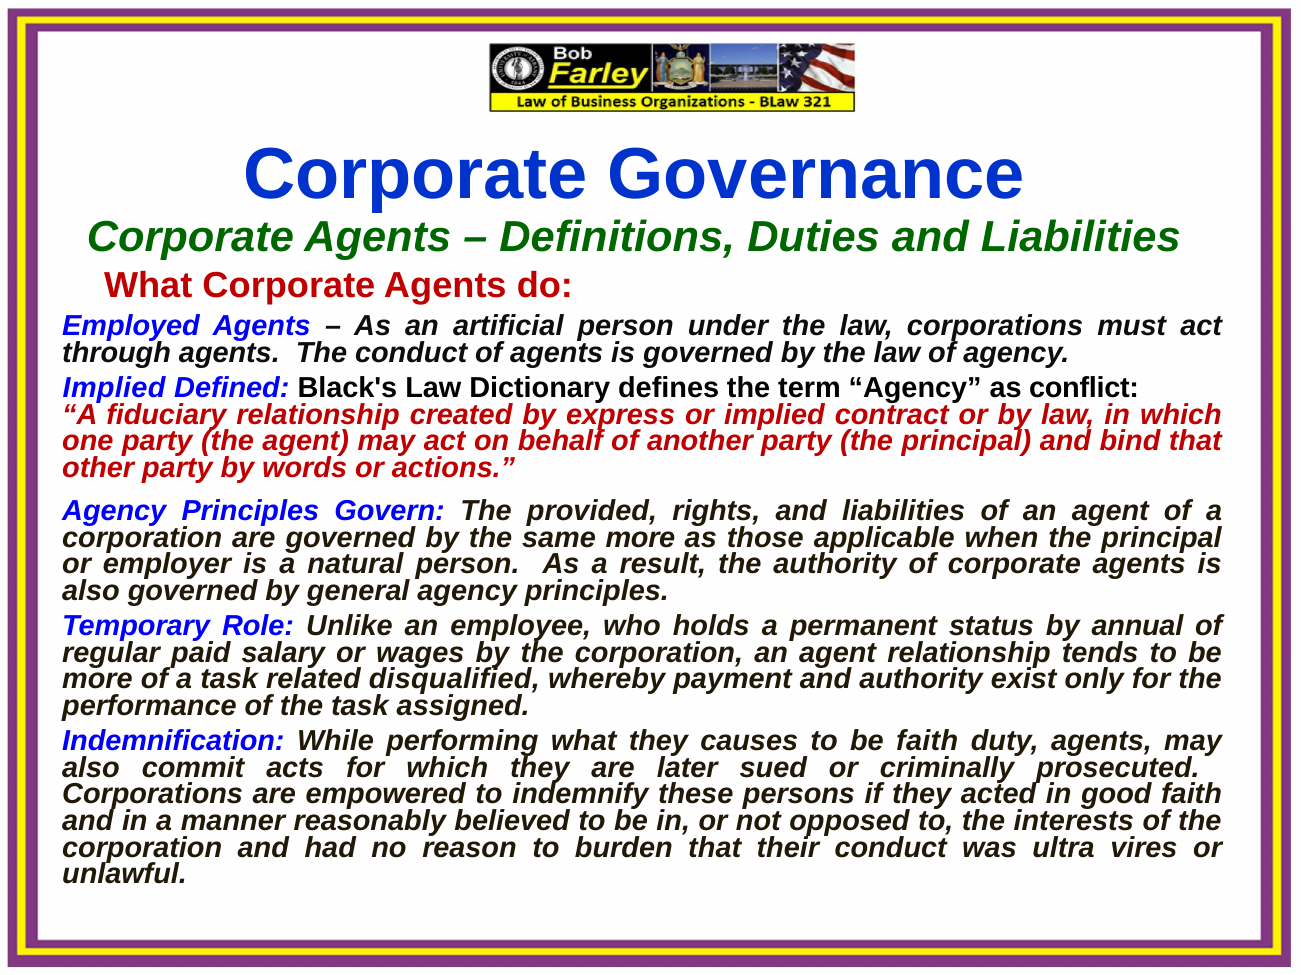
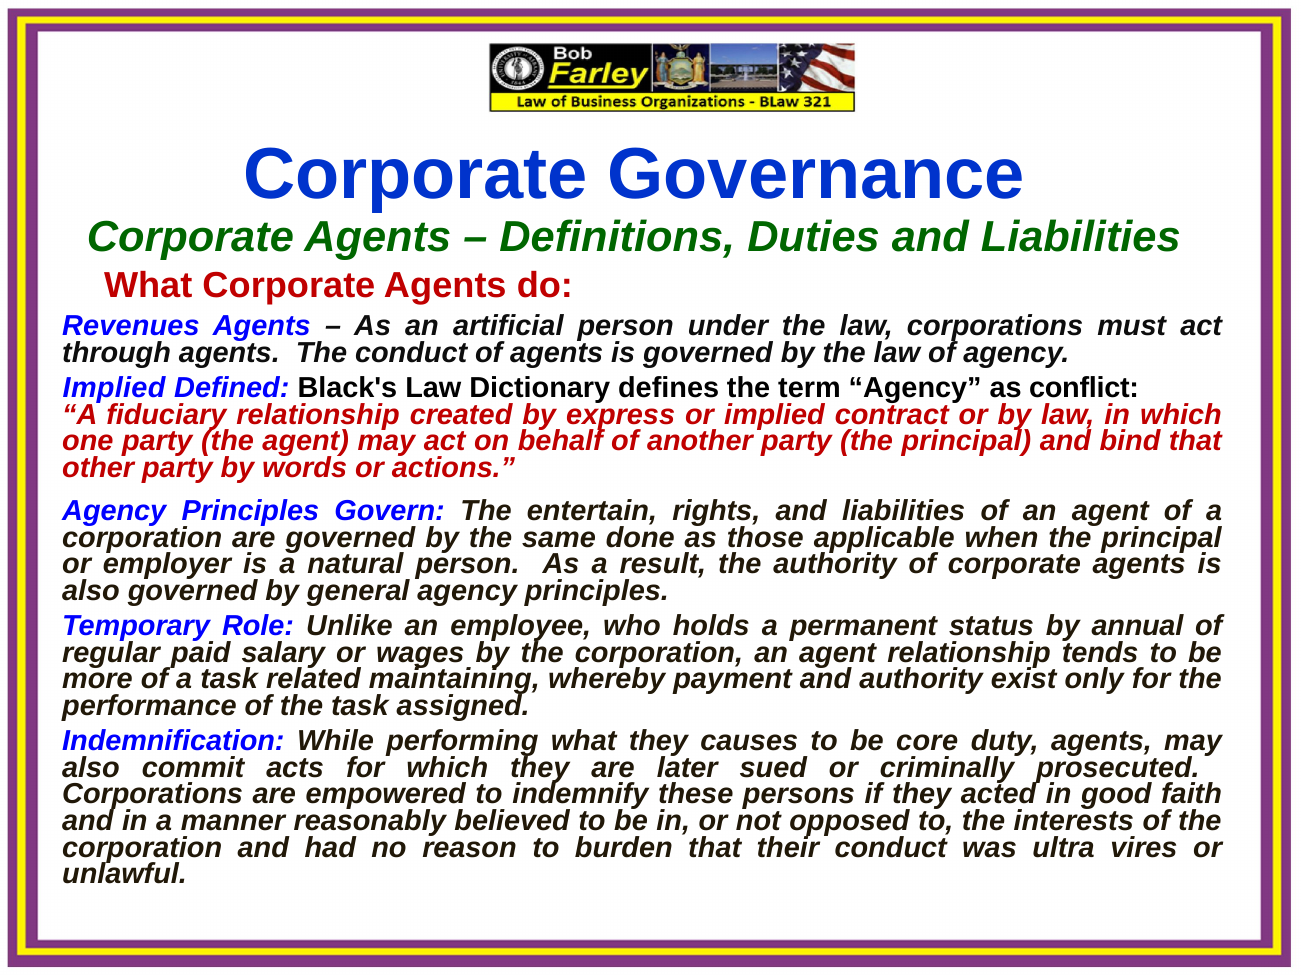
Employed: Employed -> Revenues
provided: provided -> entertain
same more: more -> done
disqualified: disqualified -> maintaining
be faith: faith -> core
